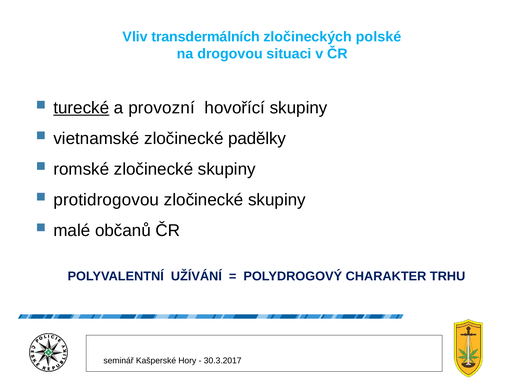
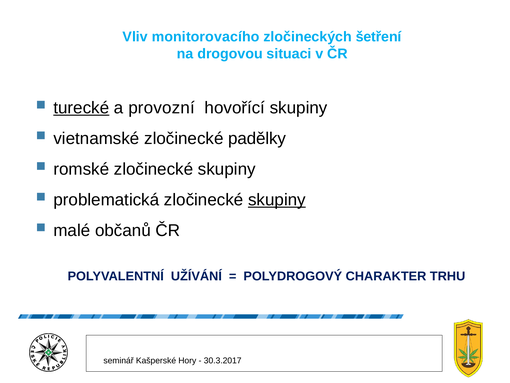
transdermálních: transdermálních -> monitorovacího
polské: polské -> šetření
protidrogovou: protidrogovou -> problematická
skupiny at (277, 200) underline: none -> present
